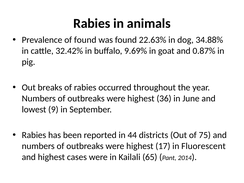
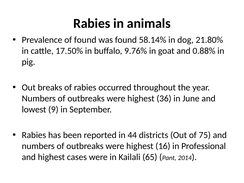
22.63%: 22.63% -> 58.14%
34.88%: 34.88% -> 21.80%
32.42%: 32.42% -> 17.50%
9.69%: 9.69% -> 9.76%
0.87%: 0.87% -> 0.88%
17: 17 -> 16
Fluorescent: Fluorescent -> Professional
